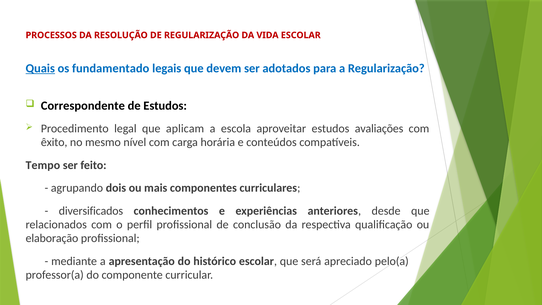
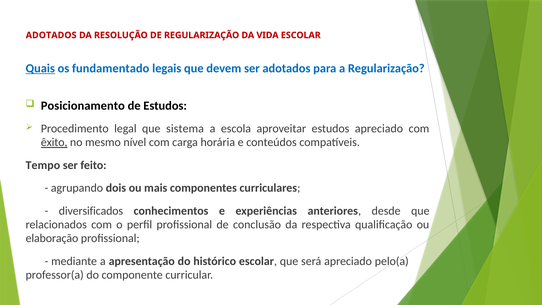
PROCESSOS at (51, 35): PROCESSOS -> ADOTADOS
Correspondente: Correspondente -> Posicionamento
aplicam: aplicam -> sistema
estudos avaliações: avaliações -> apreciado
êxito underline: none -> present
